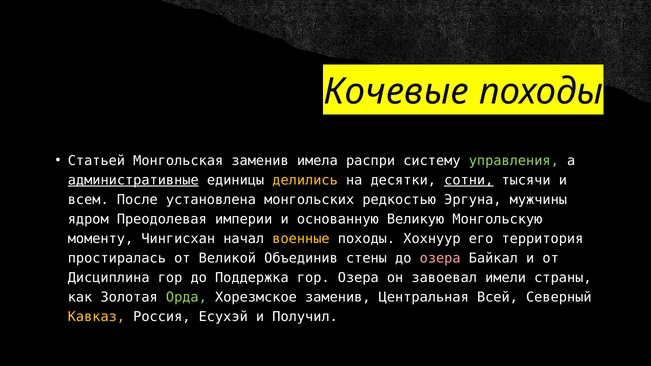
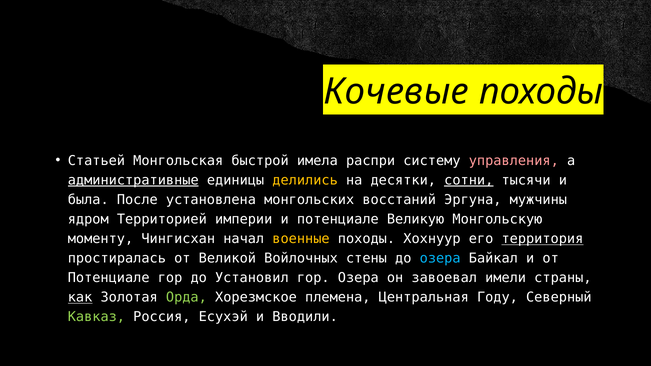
Монгольская заменив: заменив -> быстрой
управления colour: light green -> pink
всем: всем -> была
редкостью: редкостью -> восстаний
Преодолевая: Преодолевая -> Территорией
и основанную: основанную -> потенциале
территория underline: none -> present
Объединив: Объединив -> Войлочных
озера at (440, 259) colour: pink -> light blue
Дисциплина at (109, 278): Дисциплина -> Потенциале
Поддержка: Поддержка -> Установил
как underline: none -> present
Хорезмское заменив: заменив -> племена
Всей: Всей -> Году
Кавказ colour: yellow -> light green
Получил: Получил -> Вводили
